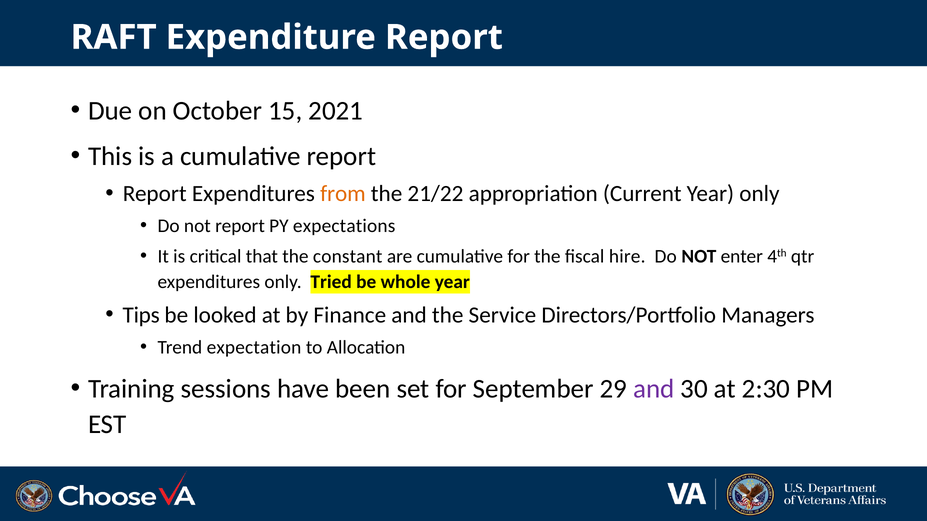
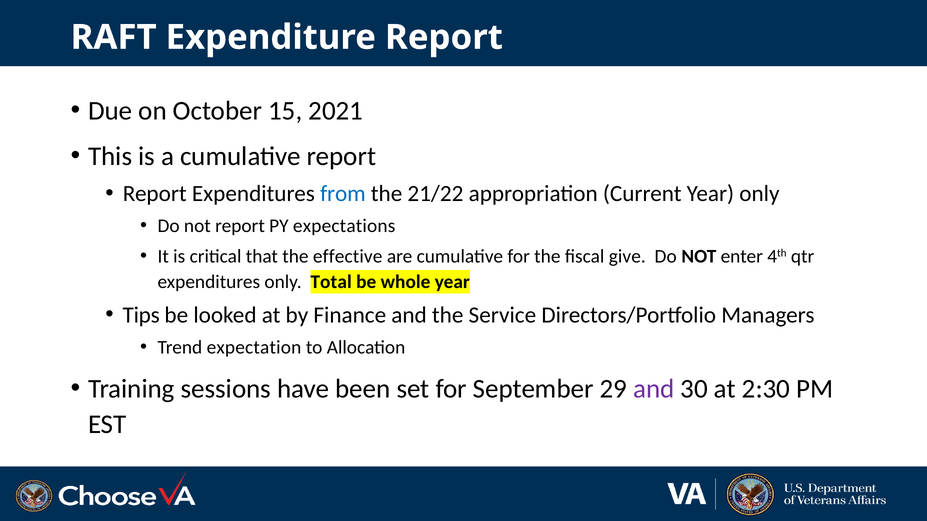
from colour: orange -> blue
constant: constant -> effective
hire: hire -> give
Tried: Tried -> Total
